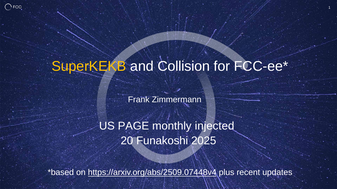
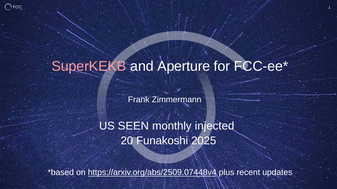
SuperKEKB colour: yellow -> pink
Collision: Collision -> Aperture
PAGE: PAGE -> SEEN
